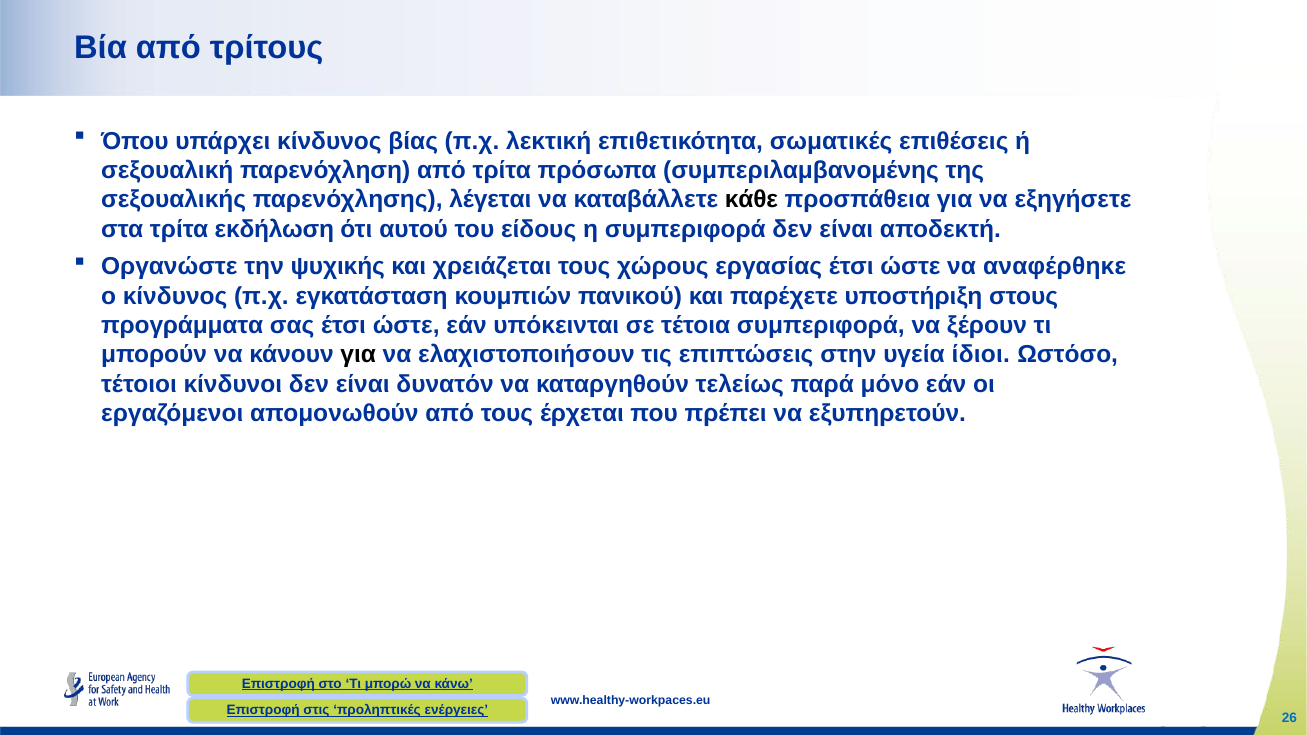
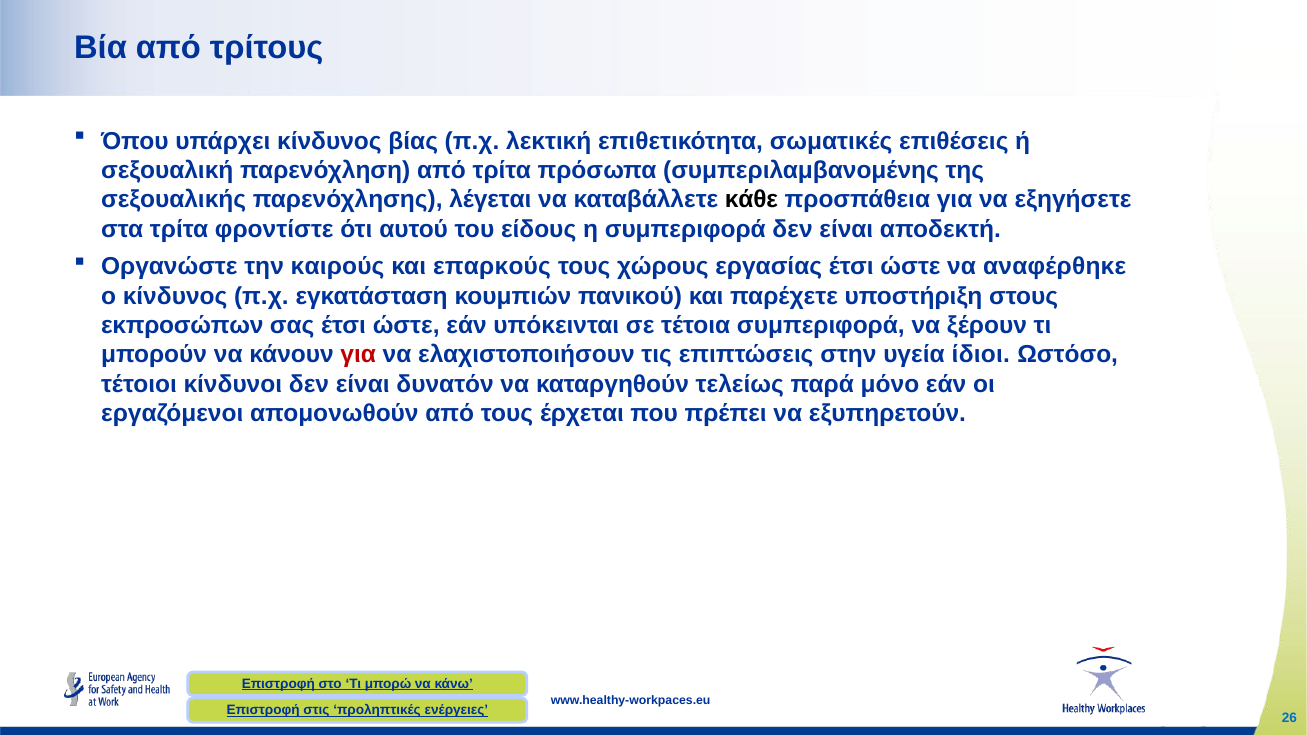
εκδήλωση: εκδήλωση -> φροντίστε
ψυχικής: ψυχικής -> καιρούς
χρειάζεται: χρειάζεται -> επαρκούς
προγράμματα: προγράμματα -> εκπροσώπων
για at (358, 355) colour: black -> red
